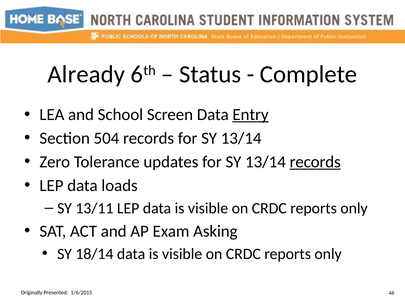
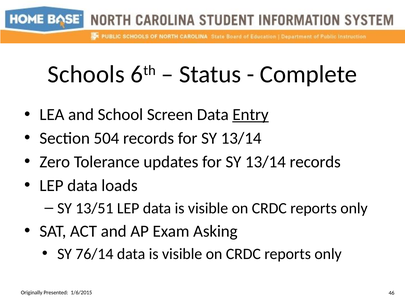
Already: Already -> Schools
records at (315, 162) underline: present -> none
13/11: 13/11 -> 13/51
18/14: 18/14 -> 76/14
